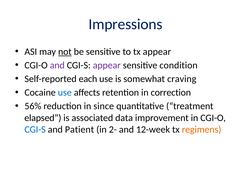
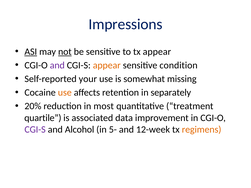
ASI underline: none -> present
appear at (107, 65) colour: purple -> orange
each: each -> your
craving: craving -> missing
use at (65, 93) colour: blue -> orange
correction: correction -> separately
56%: 56% -> 20%
since: since -> most
elapsed: elapsed -> quartile
CGI-S at (35, 130) colour: blue -> purple
Patient: Patient -> Alcohol
2-: 2- -> 5-
